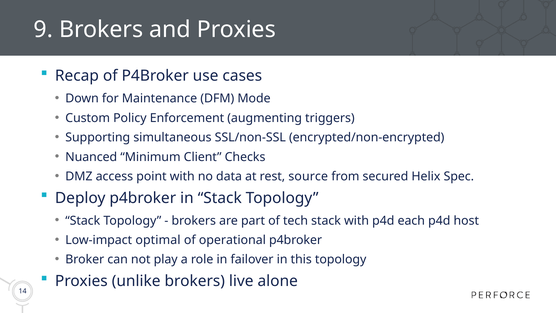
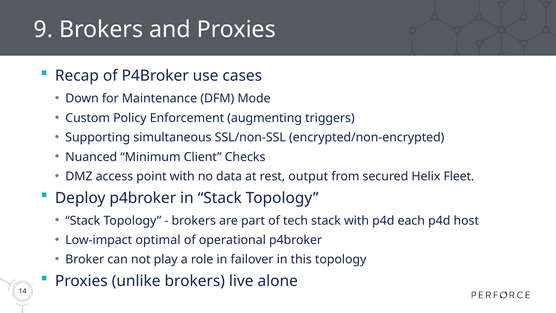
source: source -> output
Spec: Spec -> Fleet
